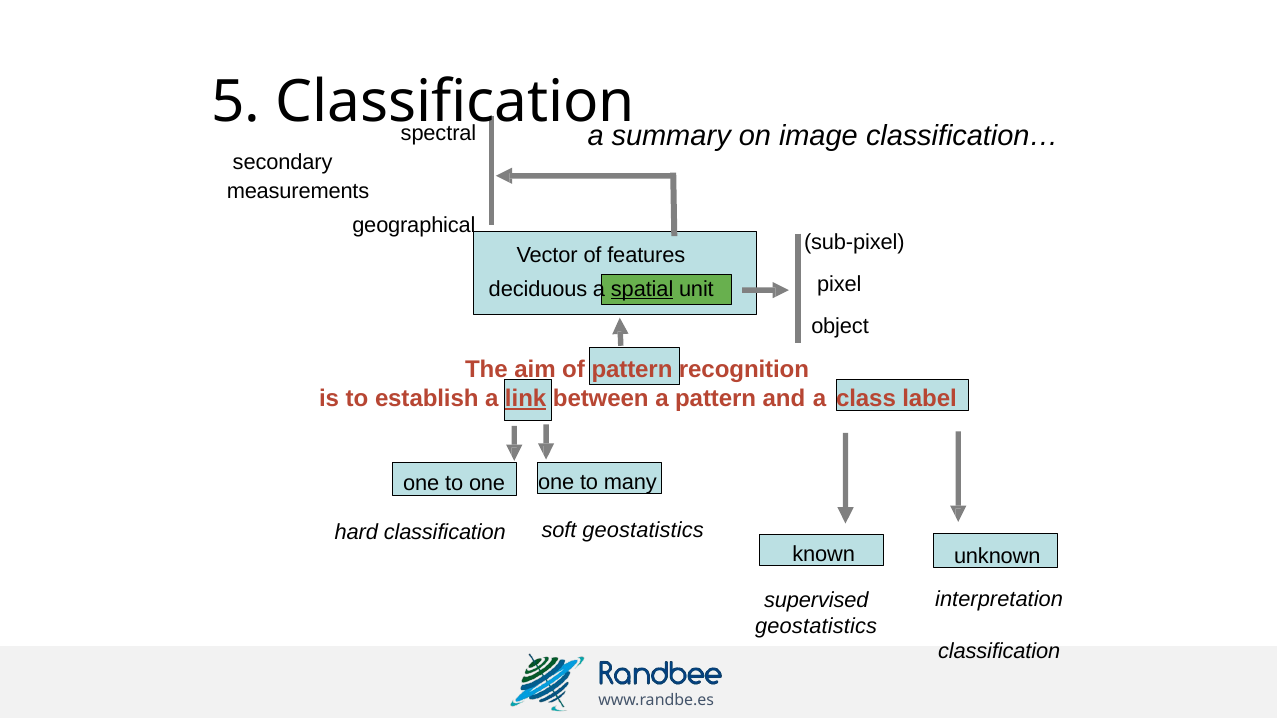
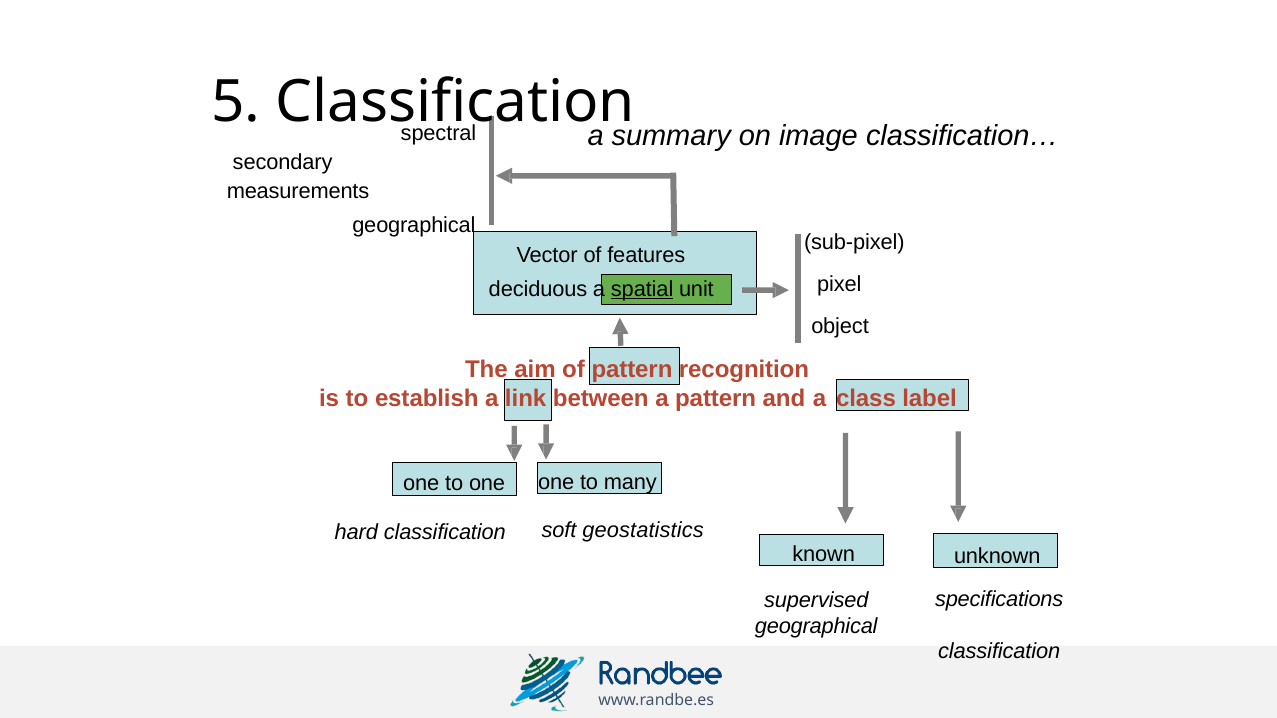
link underline: present -> none
interpretation: interpretation -> specifications
geostatistics at (816, 627): geostatistics -> geographical
